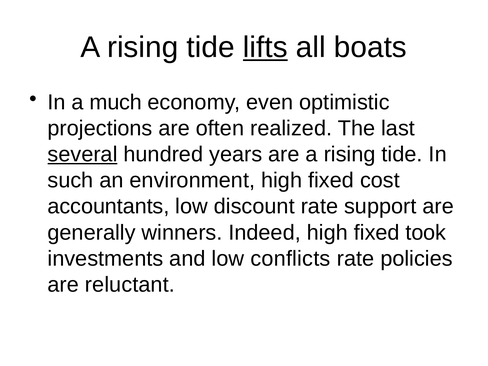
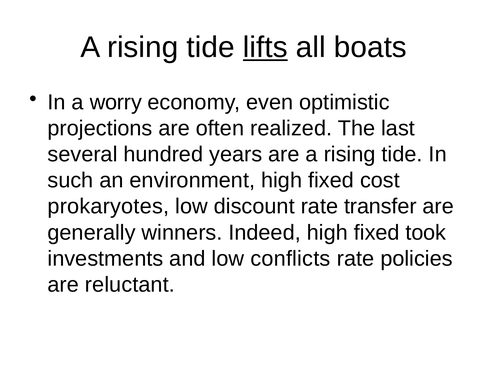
much: much -> worry
several underline: present -> none
accountants: accountants -> prokaryotes
support: support -> transfer
